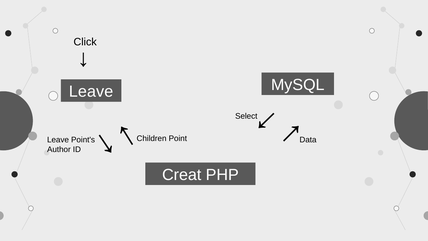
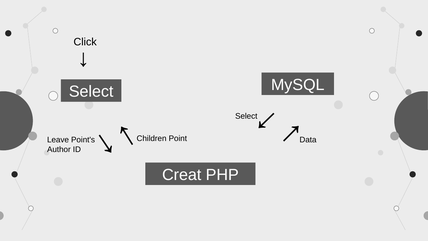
Leave at (91, 92): Leave -> Select
